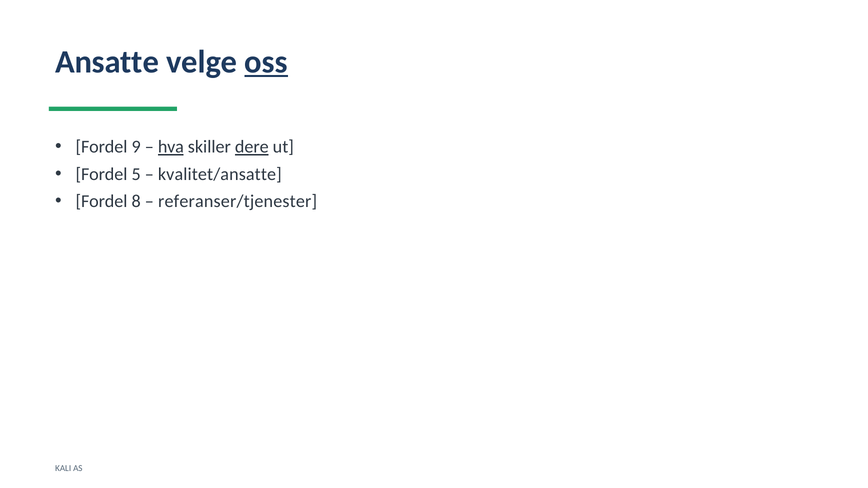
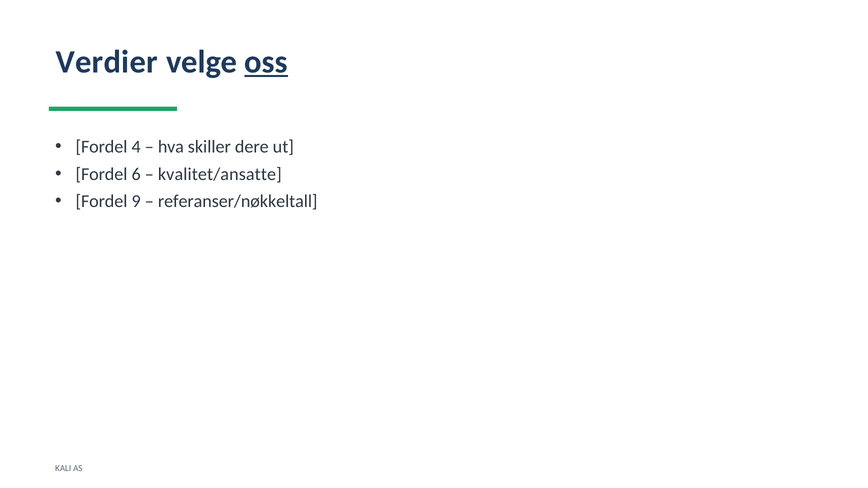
Ansatte: Ansatte -> Verdier
9: 9 -> 4
hva underline: present -> none
dere underline: present -> none
5: 5 -> 6
8: 8 -> 9
referanser/tjenester: referanser/tjenester -> referanser/nøkkeltall
